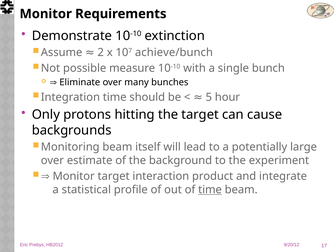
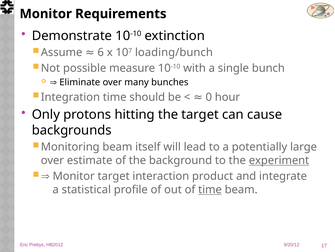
achieve/bunch: achieve/bunch -> loading/bunch
2: 2 -> 6
5: 5 -> 0
experiment underline: none -> present
